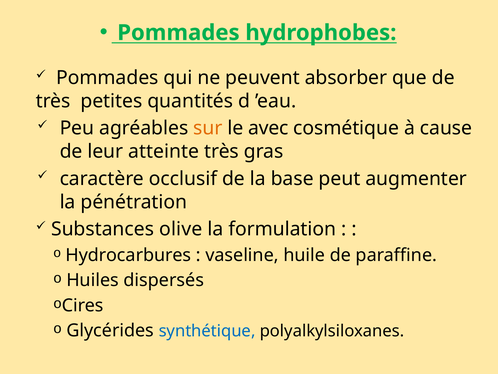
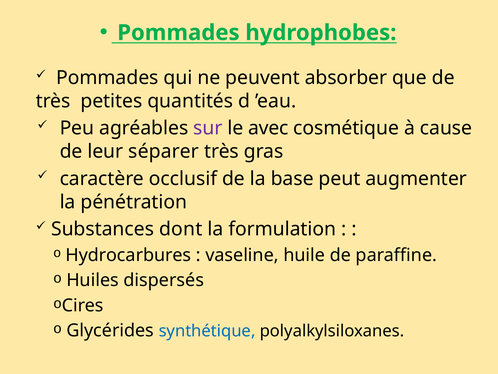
sur colour: orange -> purple
atteinte: atteinte -> séparer
olive: olive -> dont
